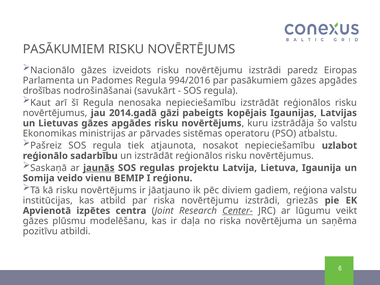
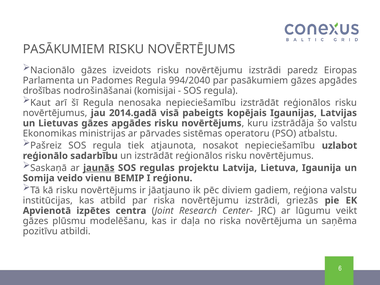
994/2016: 994/2016 -> 994/2040
savukārt: savukārt -> komisijai
gāzi: gāzi -> visā
Center- underline: present -> none
